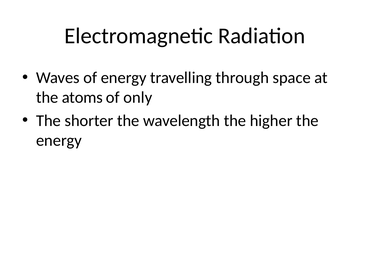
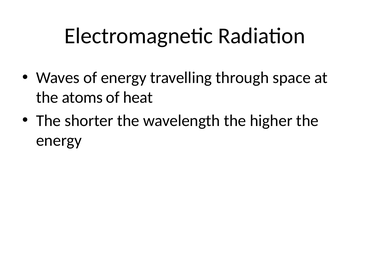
only: only -> heat
